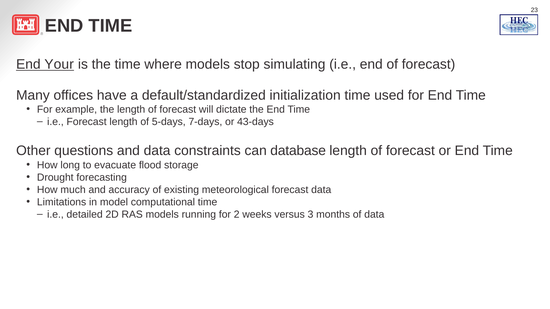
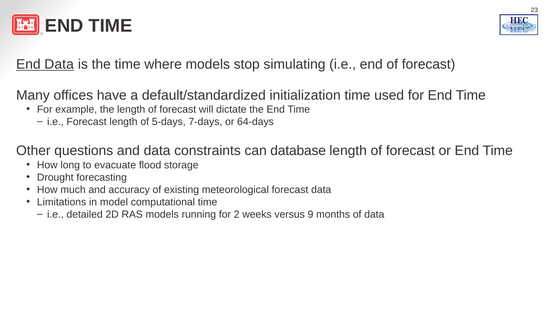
End Your: Your -> Data
43-days: 43-days -> 64-days
3: 3 -> 9
